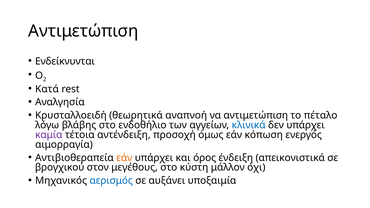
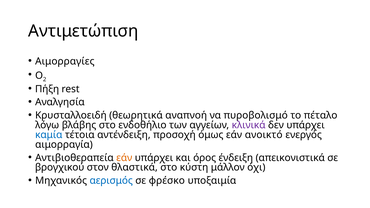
Ενδείκνυνται: Ενδείκνυνται -> Αιμορραγίες
Κατά: Κατά -> Πήξη
να αντιμετώπιση: αντιμετώπιση -> πυροβολισμό
κλινικά colour: blue -> purple
καμία colour: purple -> blue
κόπωση: κόπωση -> ανοικτό
μεγέθους: μεγέθους -> θλαστικά
αυξάνει: αυξάνει -> φρέσκο
